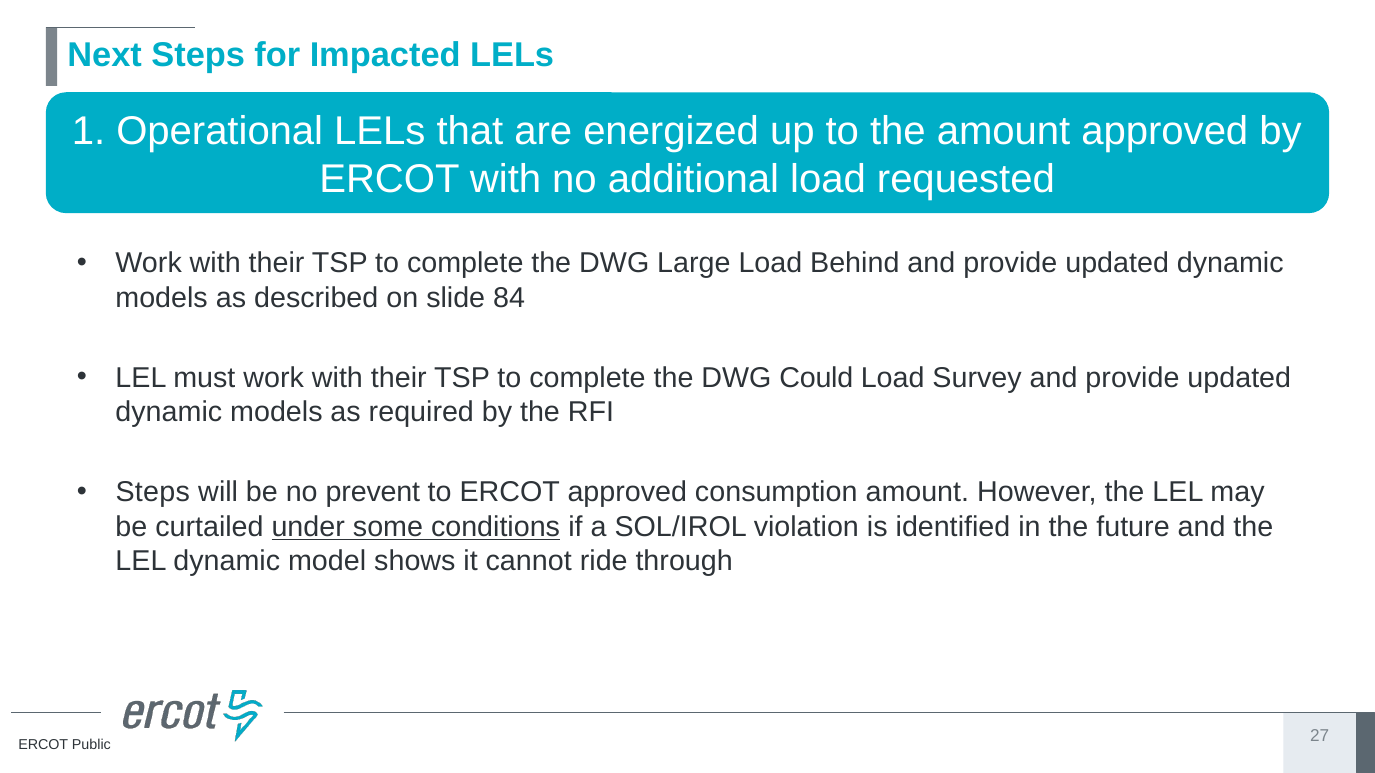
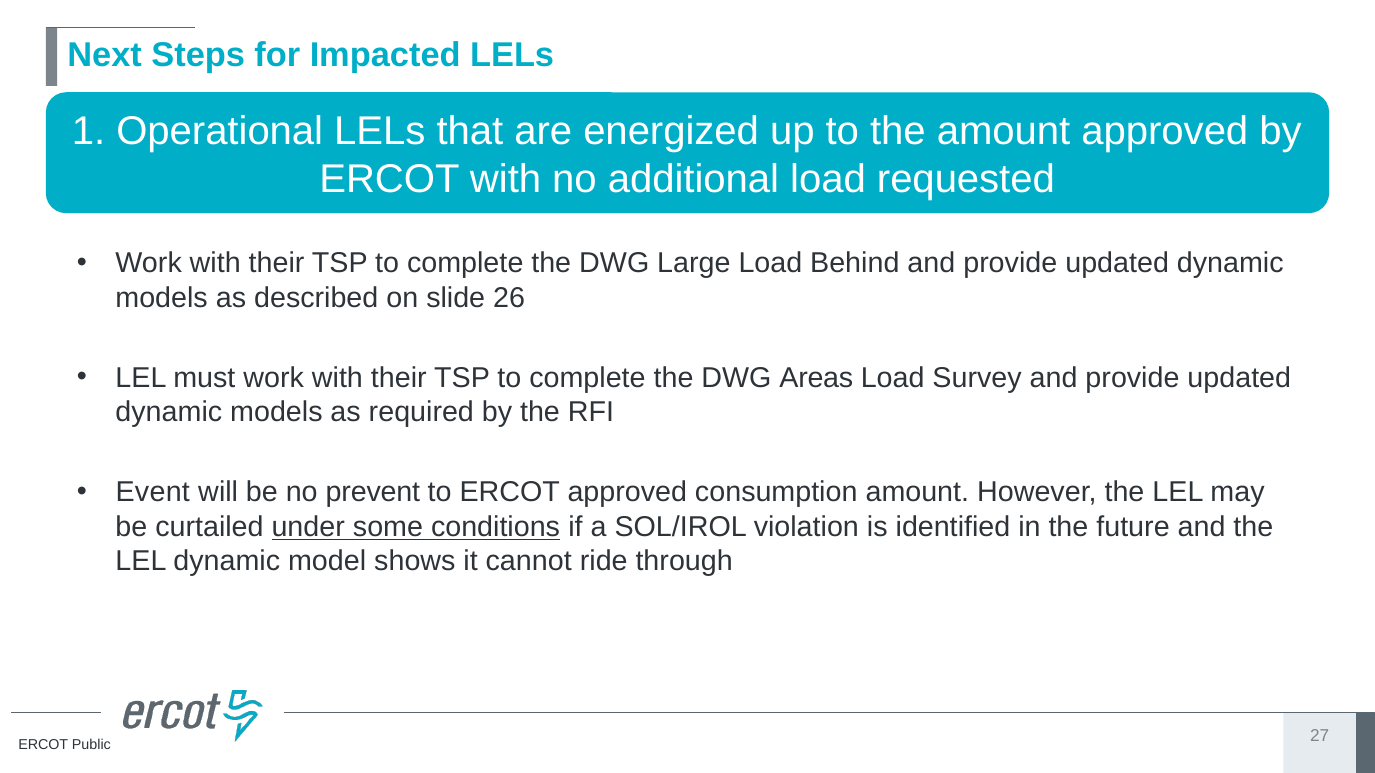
84: 84 -> 26
Could: Could -> Areas
Steps at (153, 493): Steps -> Event
